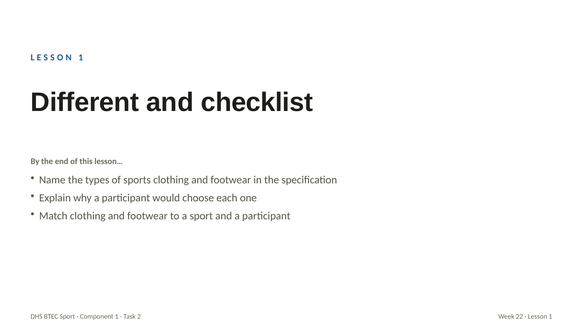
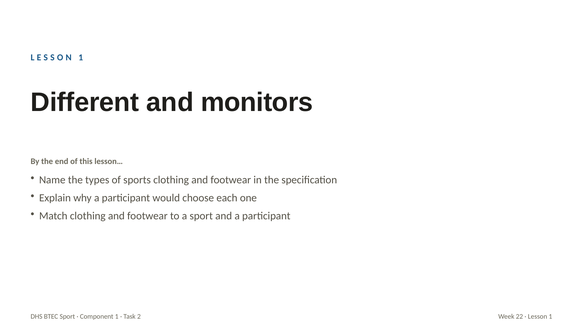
checklist: checklist -> monitors
